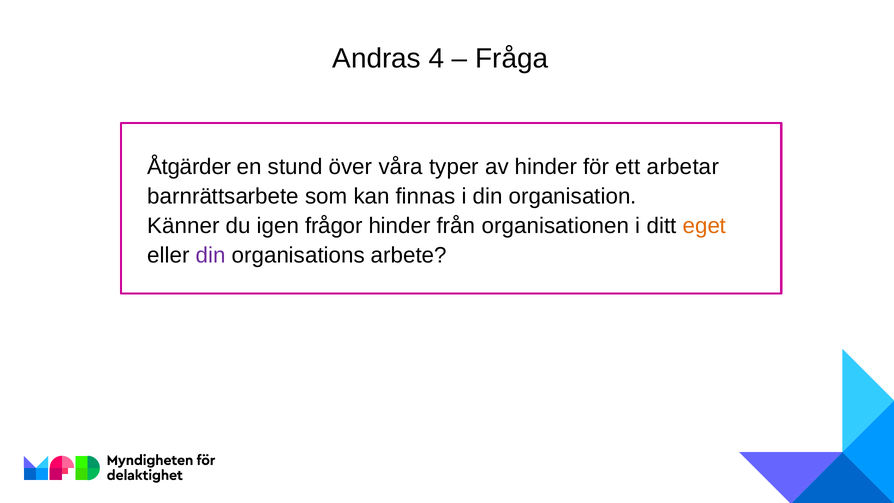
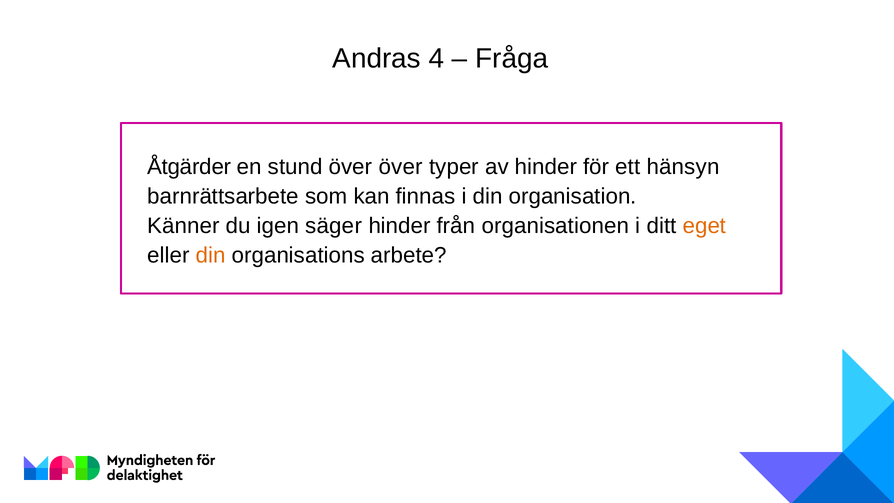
över våra: våra -> över
arbetar: arbetar -> hänsyn
frågor: frågor -> säger
din at (211, 255) colour: purple -> orange
